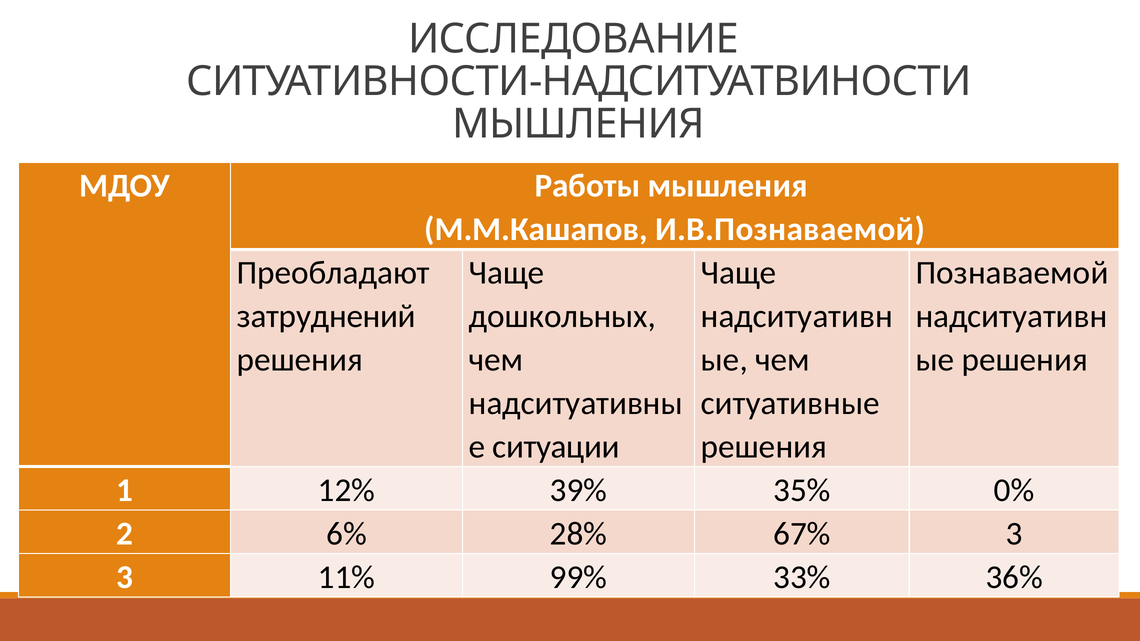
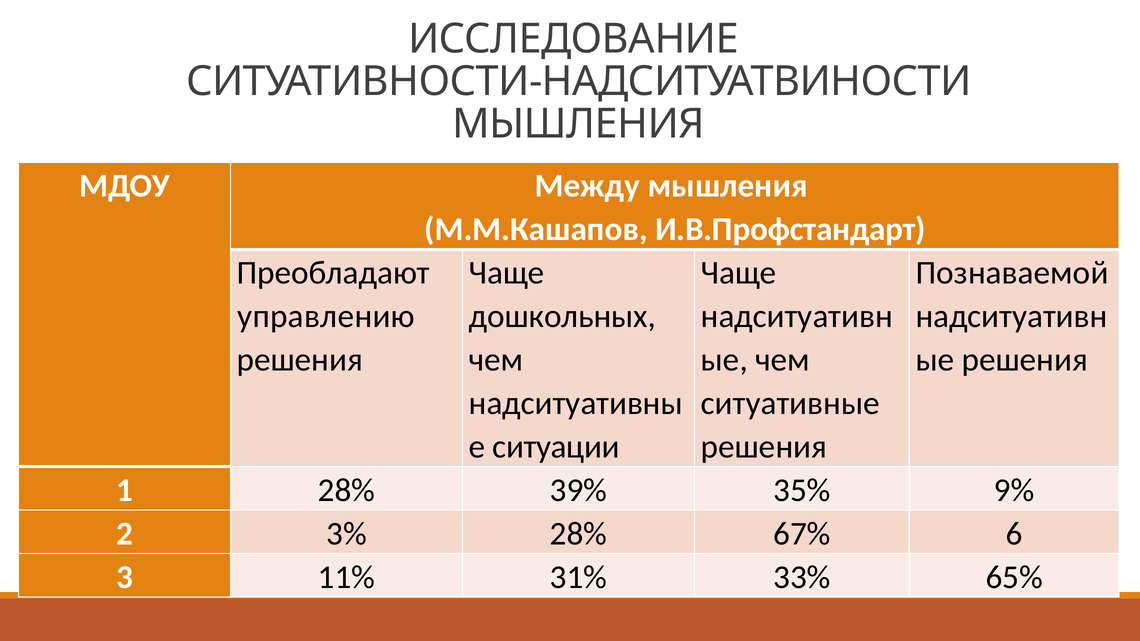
Работы: Работы -> Между
И.В.Познаваемой: И.В.Познаваемой -> И.В.Профстандарт
затруднений: затруднений -> управлению
1 12%: 12% -> 28%
0%: 0% -> 9%
6%: 6% -> 3%
67% 3: 3 -> 6
99%: 99% -> 31%
36%: 36% -> 65%
